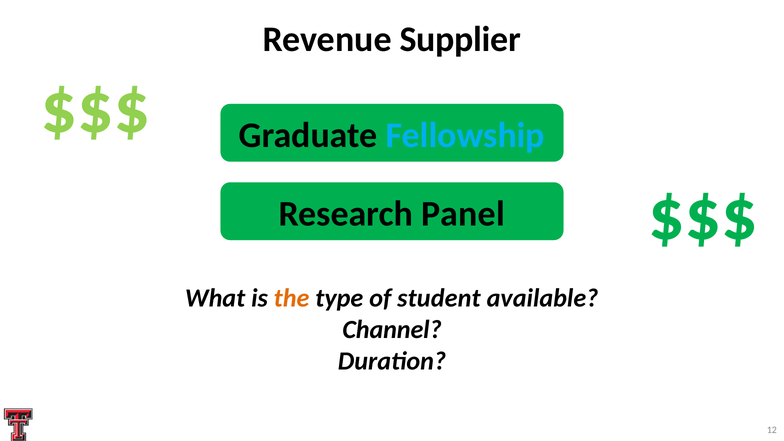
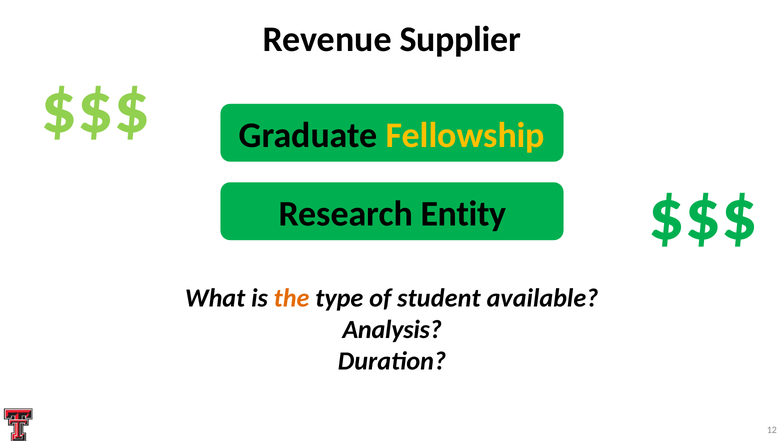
Fellowship colour: light blue -> yellow
Panel: Panel -> Entity
Channel: Channel -> Analysis
